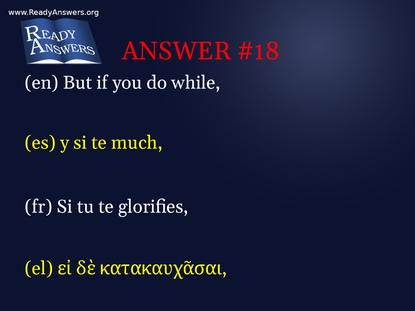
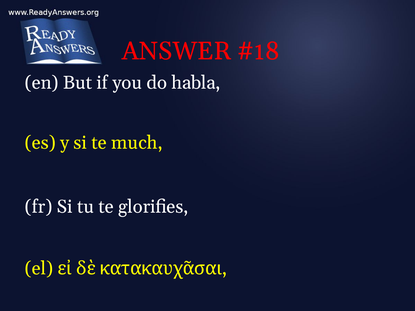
while: while -> habla
